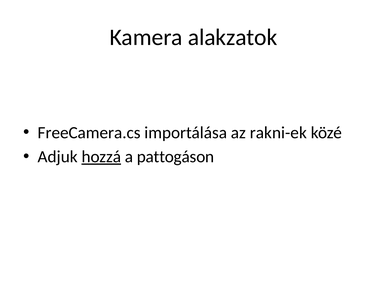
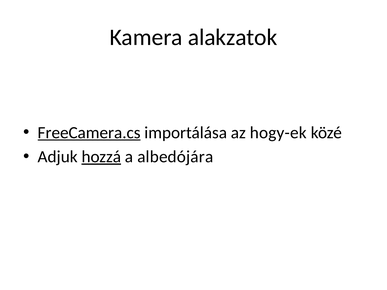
FreeCamera.cs underline: none -> present
rakni-ek: rakni-ek -> hogy-ek
pattogáson: pattogáson -> albedójára
